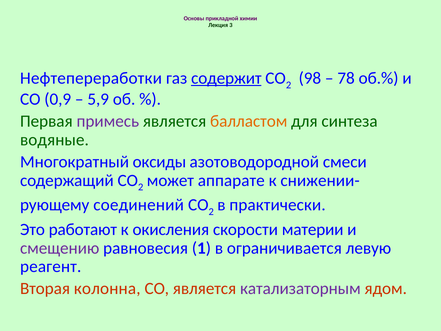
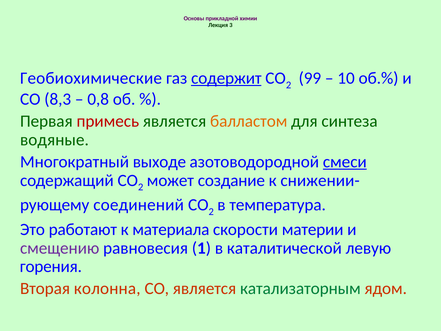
Нефтепереработки: Нефтепереработки -> Геобиохимические
98: 98 -> 99
78: 78 -> 10
0,9: 0,9 -> 8,3
5,9: 5,9 -> 0,8
примесь colour: purple -> red
оксиды: оксиды -> выходе
смеси underline: none -> present
аппарате: аппарате -> создание
практически: практически -> температура
окисления: окисления -> материала
ограничивается: ограничивается -> каталитической
реагент: реагент -> горения
катализаторным colour: purple -> green
